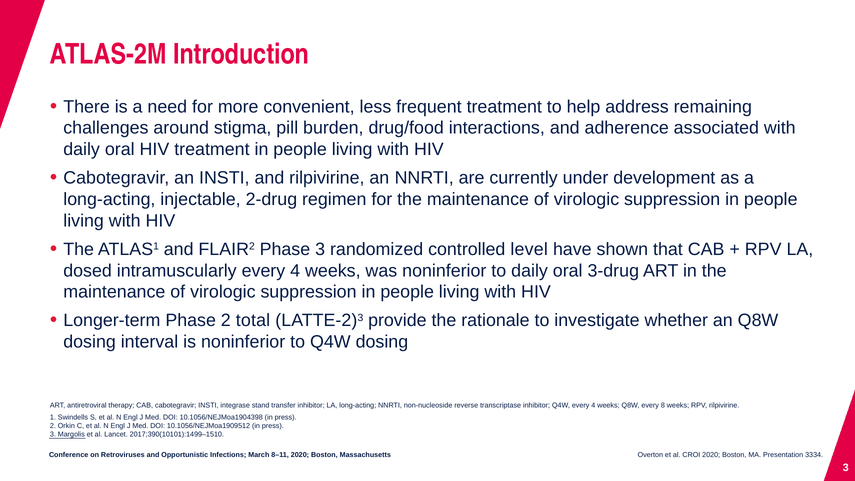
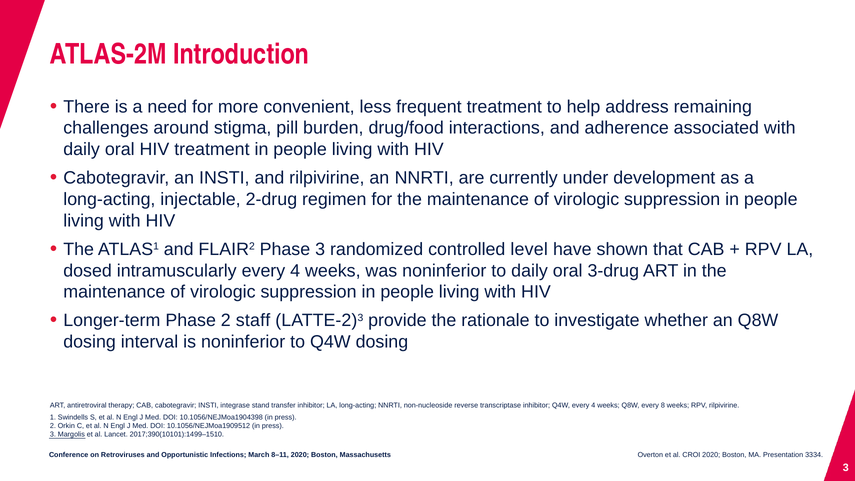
total: total -> staff
